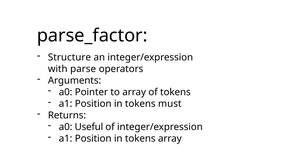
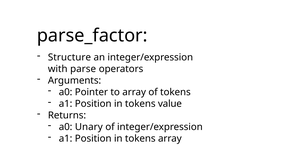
must: must -> value
Useful: Useful -> Unary
